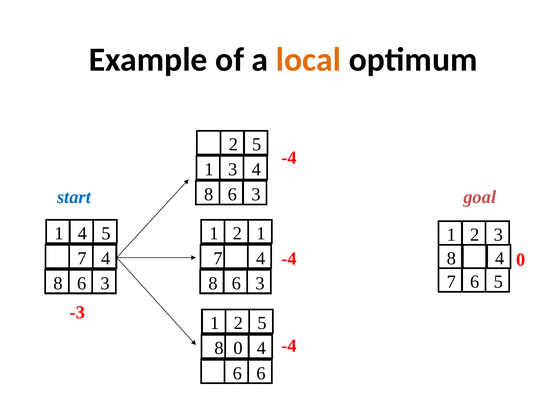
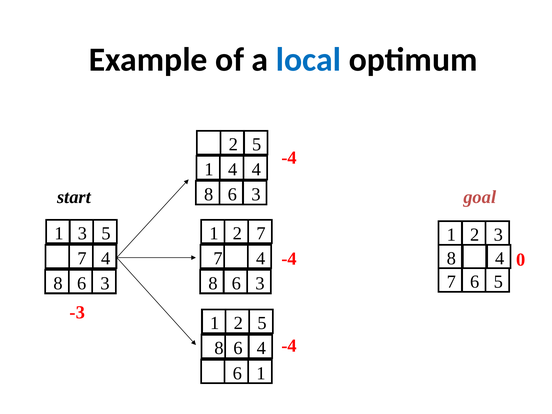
local colour: orange -> blue
1 3: 3 -> 4
start colour: blue -> black
1 4: 4 -> 3
2 1: 1 -> 7
0 at (238, 348): 0 -> 6
6 6: 6 -> 1
